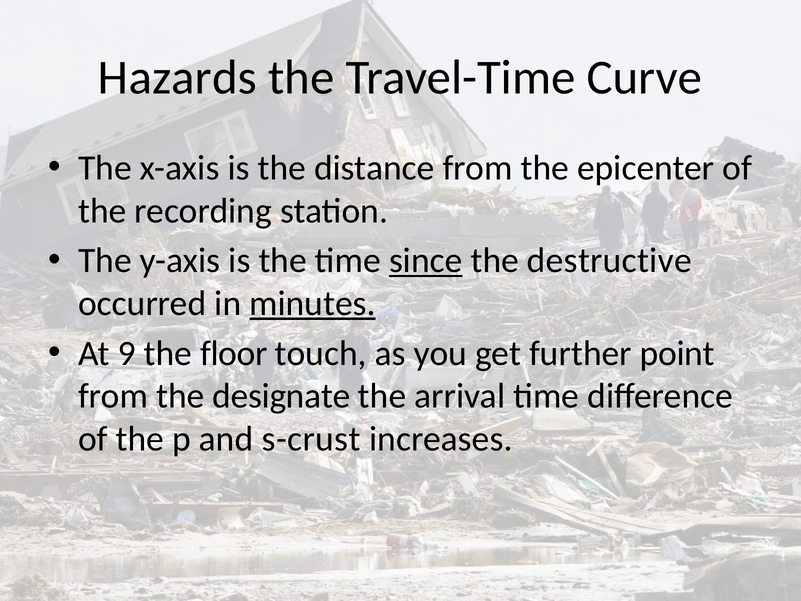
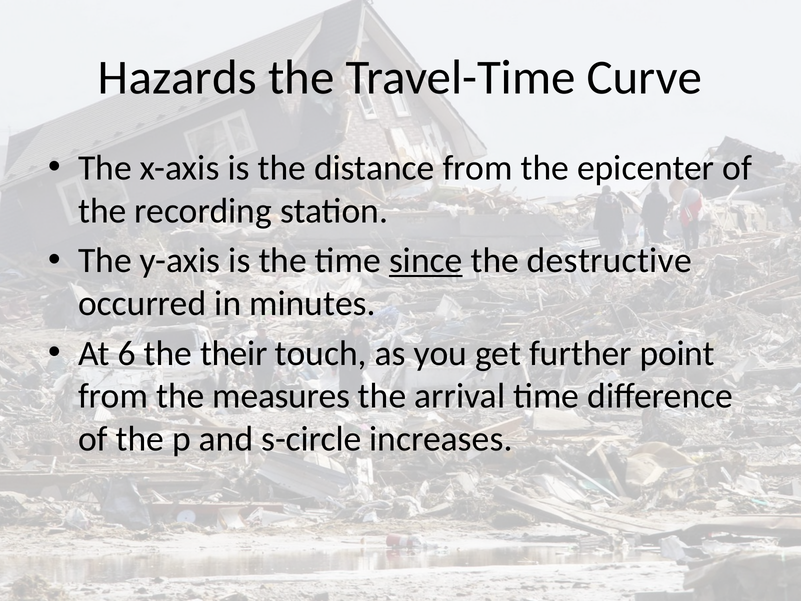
minutes underline: present -> none
9: 9 -> 6
floor: floor -> their
designate: designate -> measures
s-crust: s-crust -> s-circle
